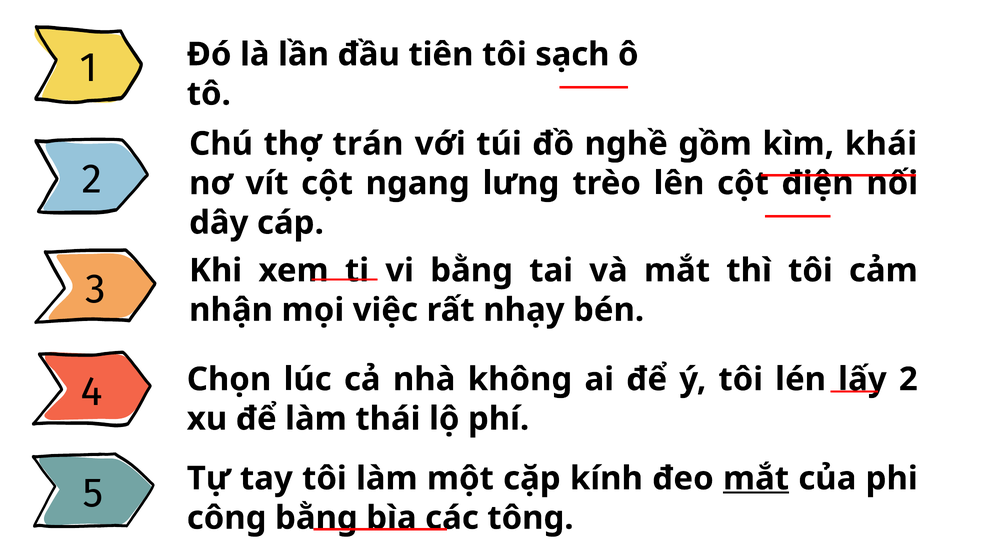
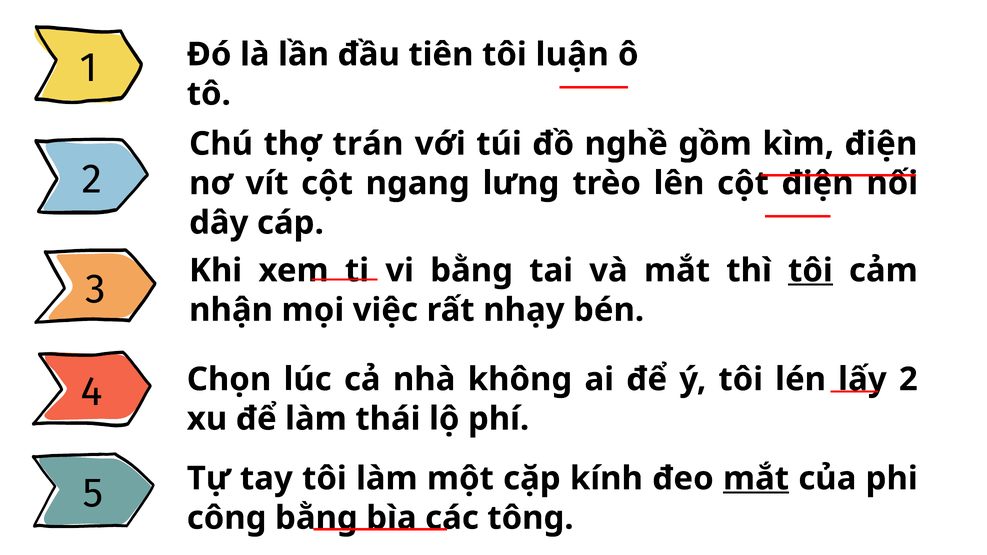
sạch: sạch -> luận
kìm khái: khái -> điện
tôi at (810, 271) underline: none -> present
